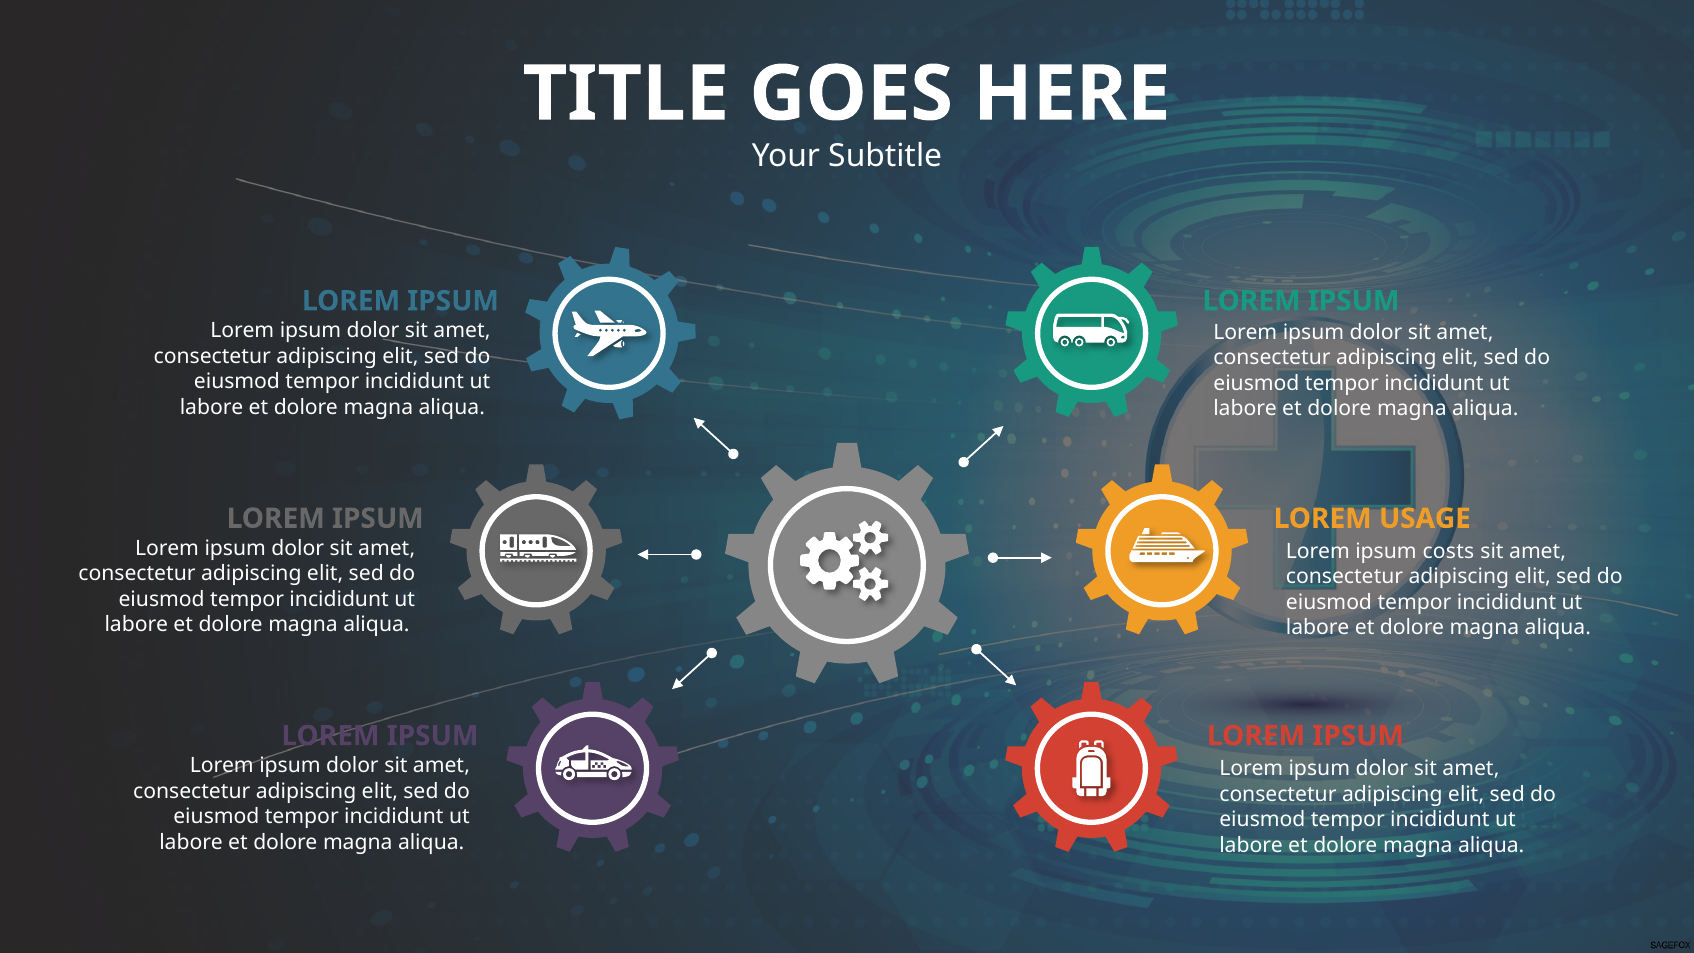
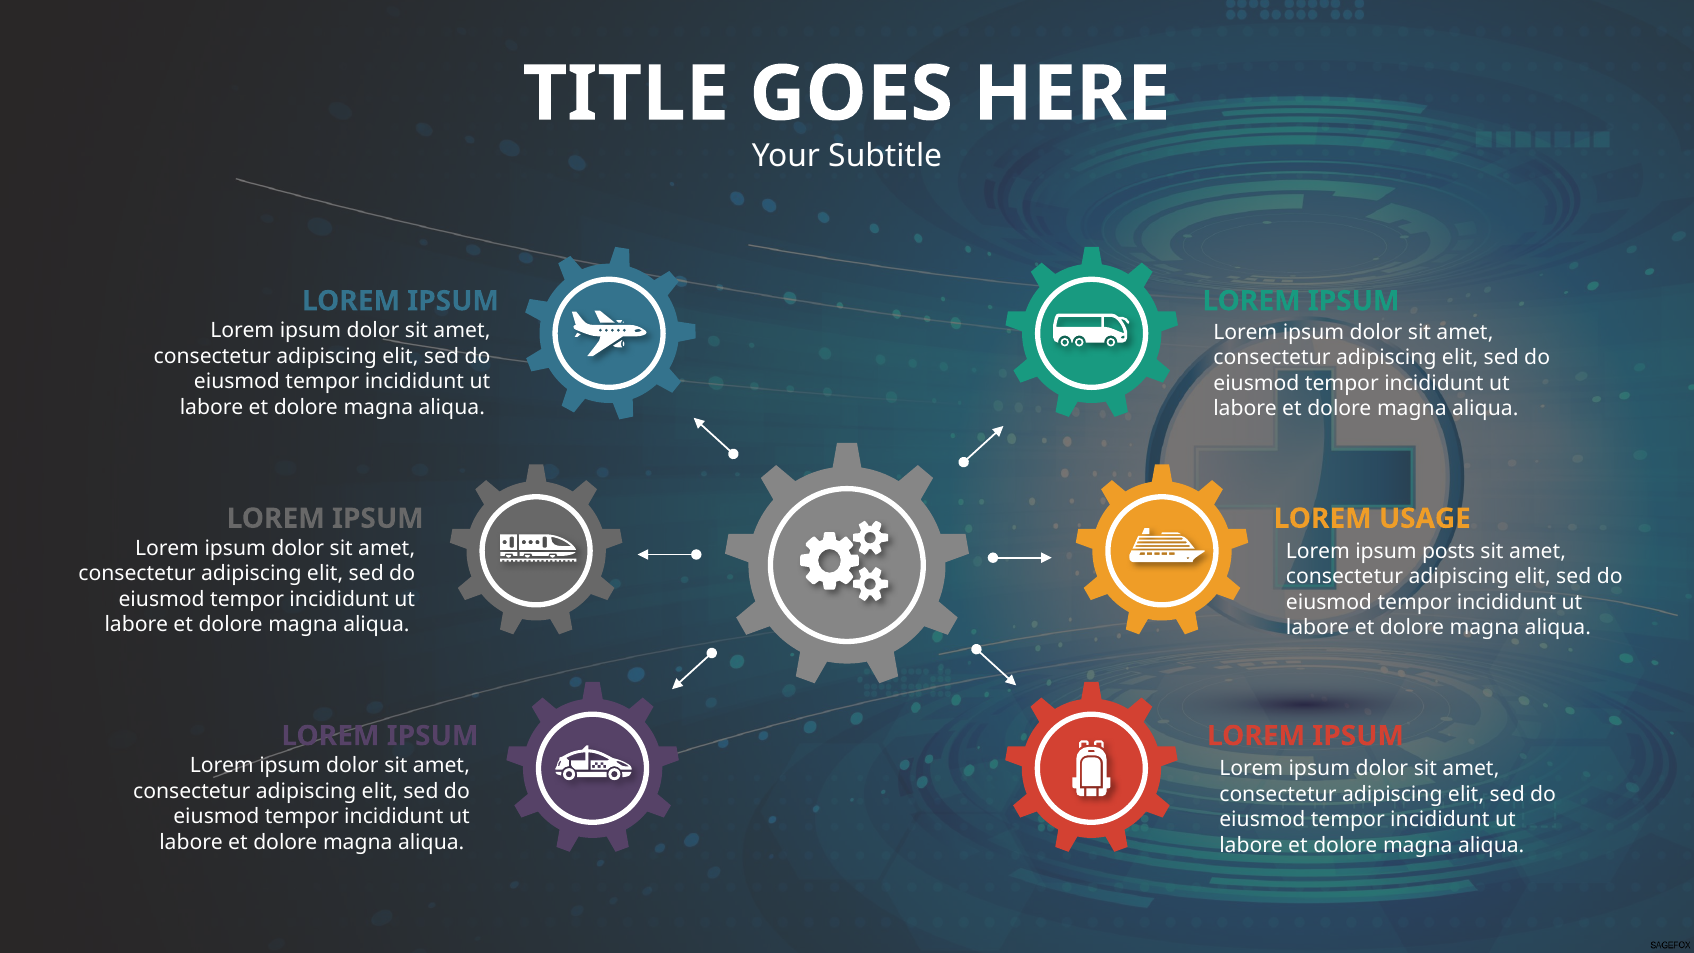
costs: costs -> posts
